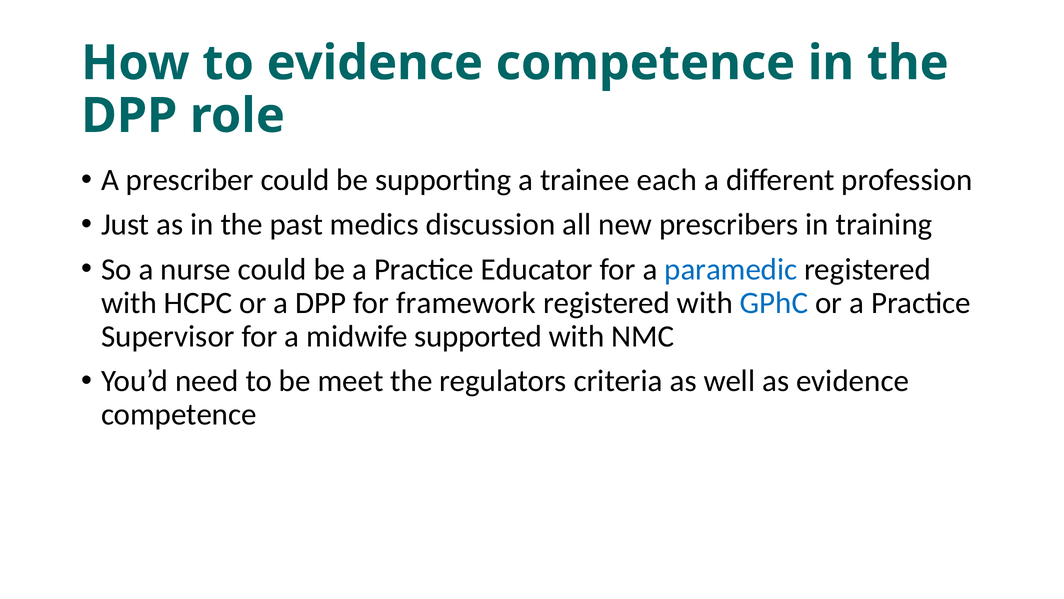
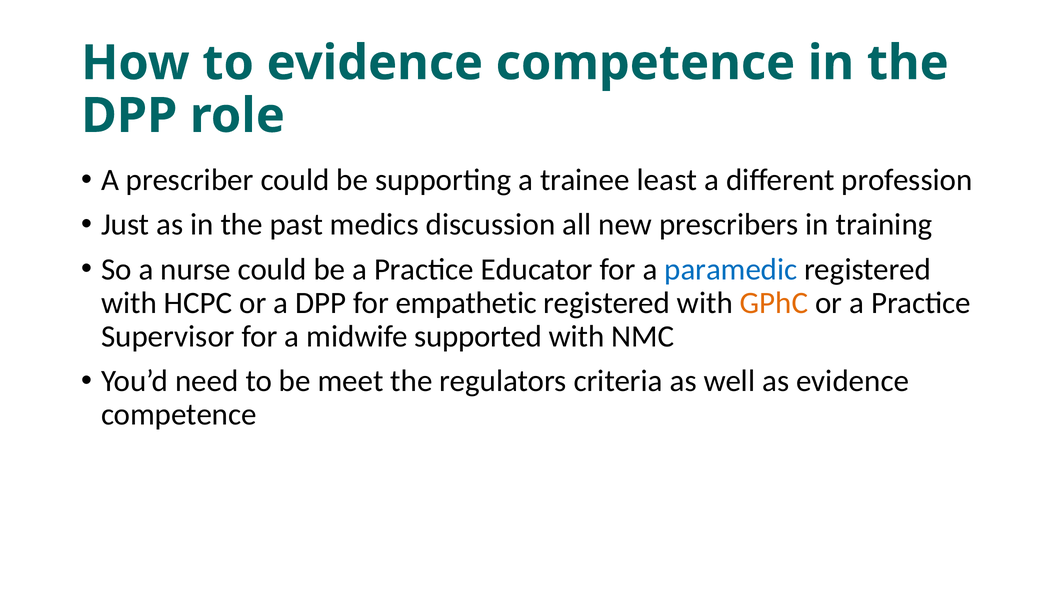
each: each -> least
framework: framework -> empathetic
GPhC colour: blue -> orange
